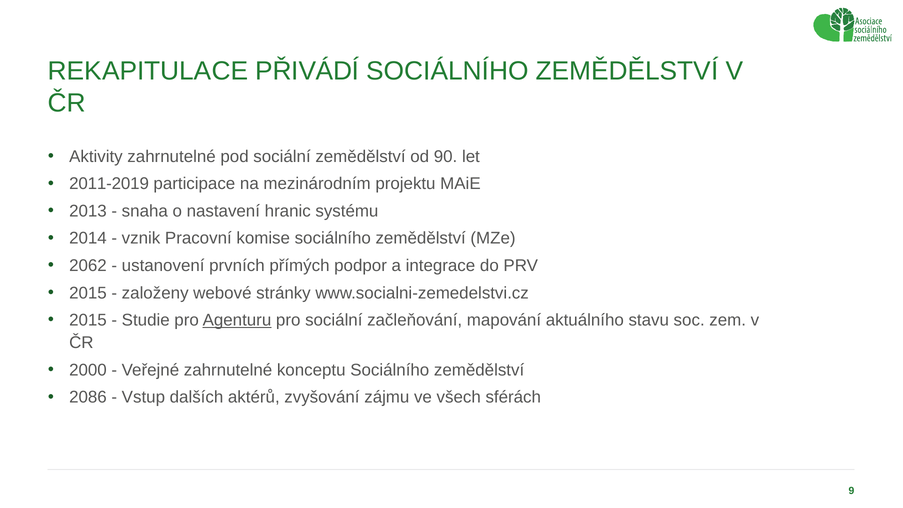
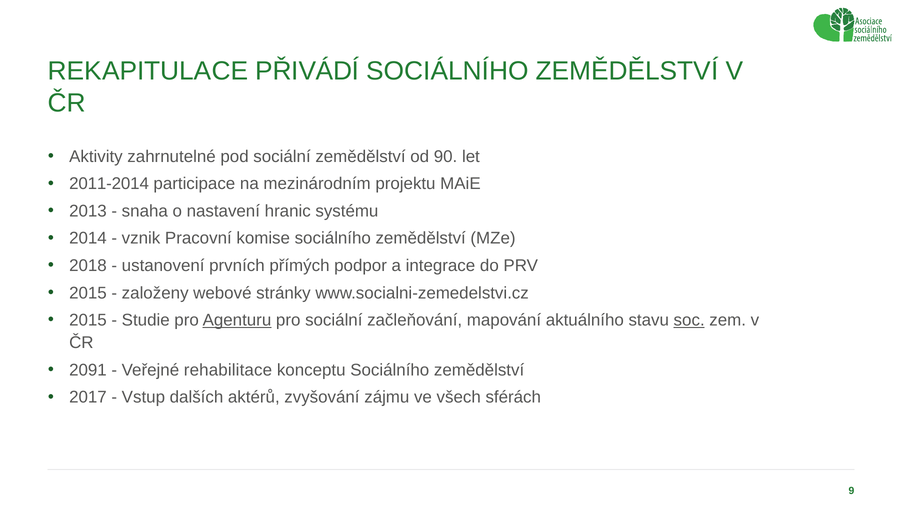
2011-2019: 2011-2019 -> 2011-2014
2062: 2062 -> 2018
soc underline: none -> present
2000: 2000 -> 2091
Veřejné zahrnutelné: zahrnutelné -> rehabilitace
2086: 2086 -> 2017
